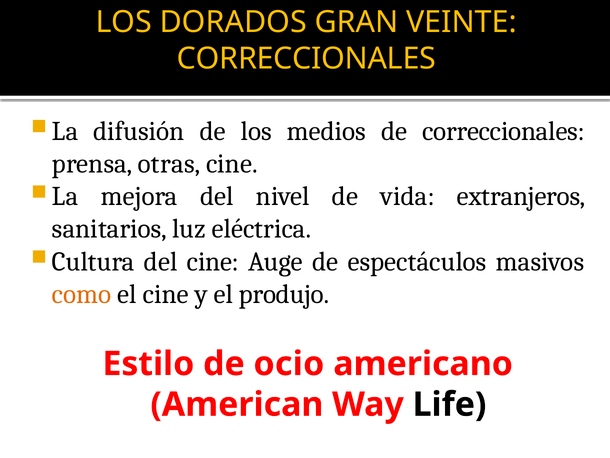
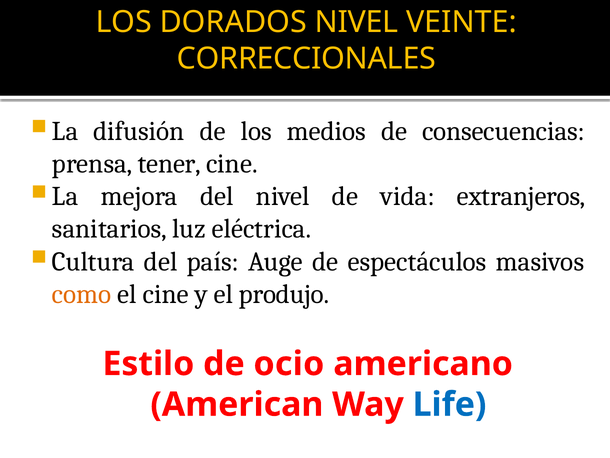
DORADOS GRAN: GRAN -> NIVEL
de correccionales: correccionales -> consecuencias
otras: otras -> tener
del cine: cine -> país
Life colour: black -> blue
